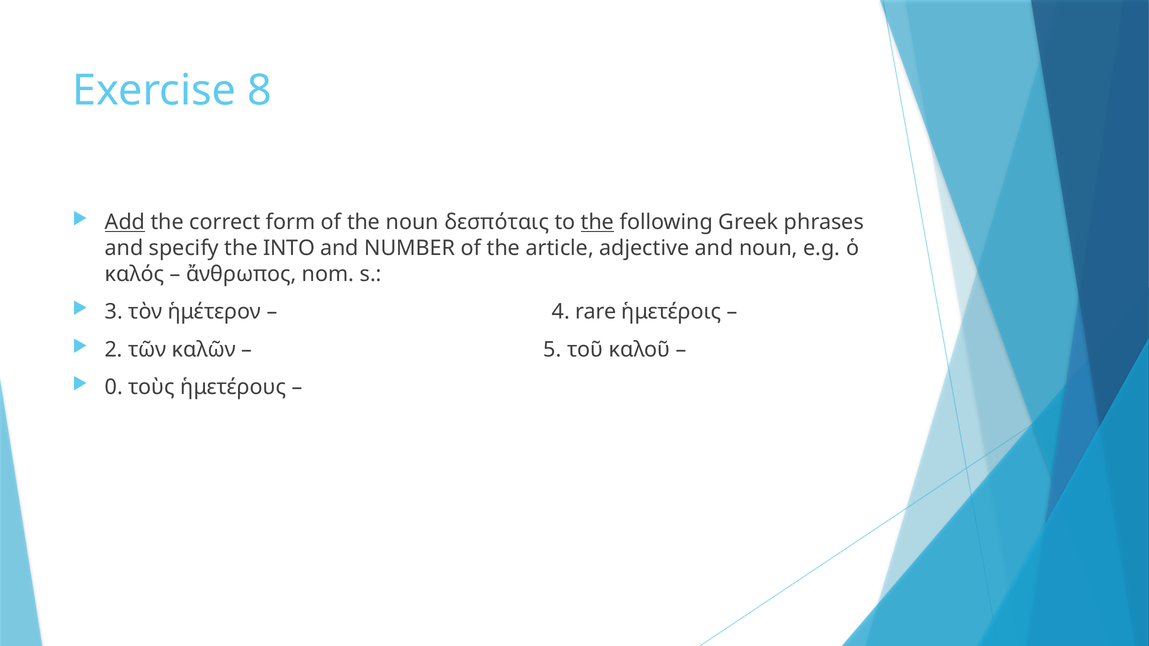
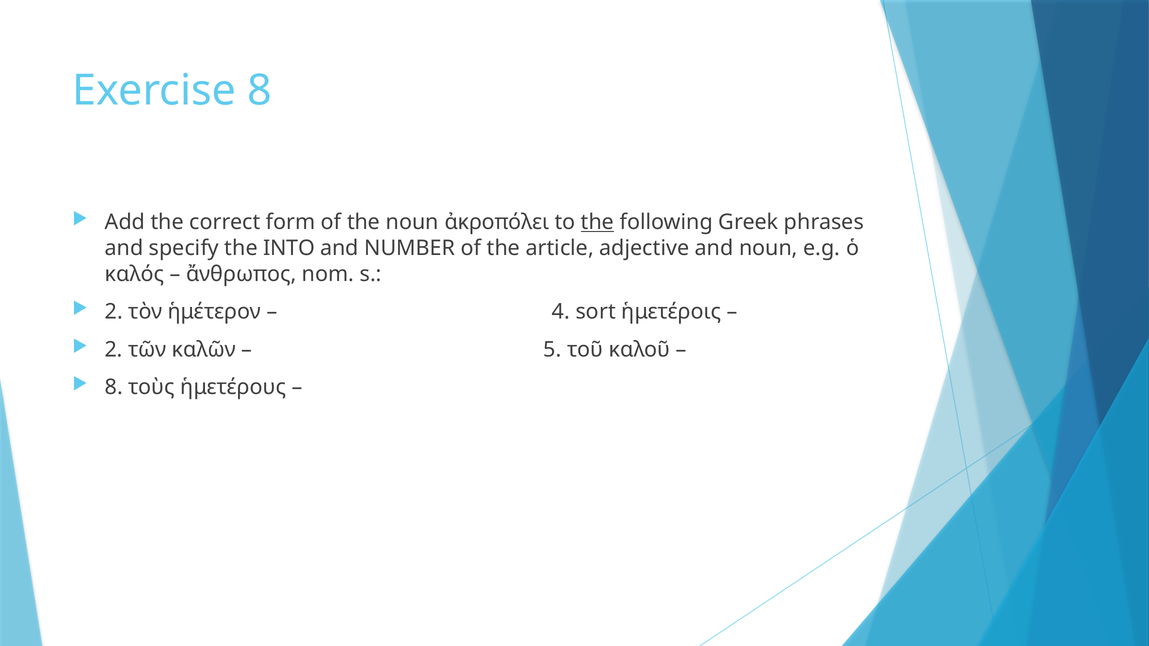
Add underline: present -> none
δεσπόταις: δεσπόταις -> ἀκροπόλει
3 at (114, 312): 3 -> 2
rare: rare -> sort
0 at (114, 388): 0 -> 8
